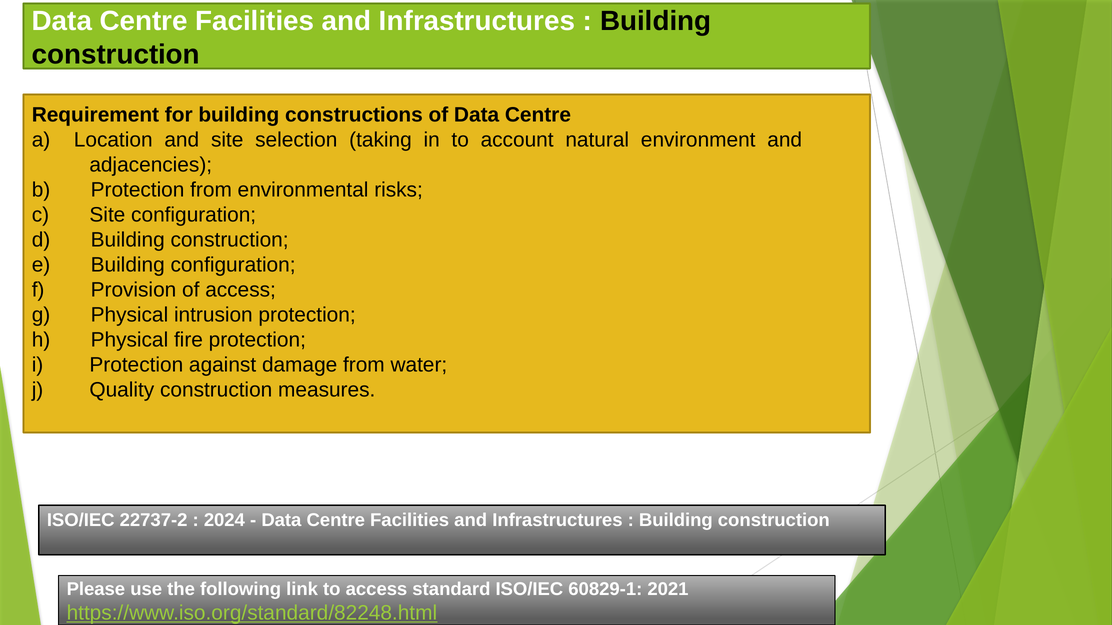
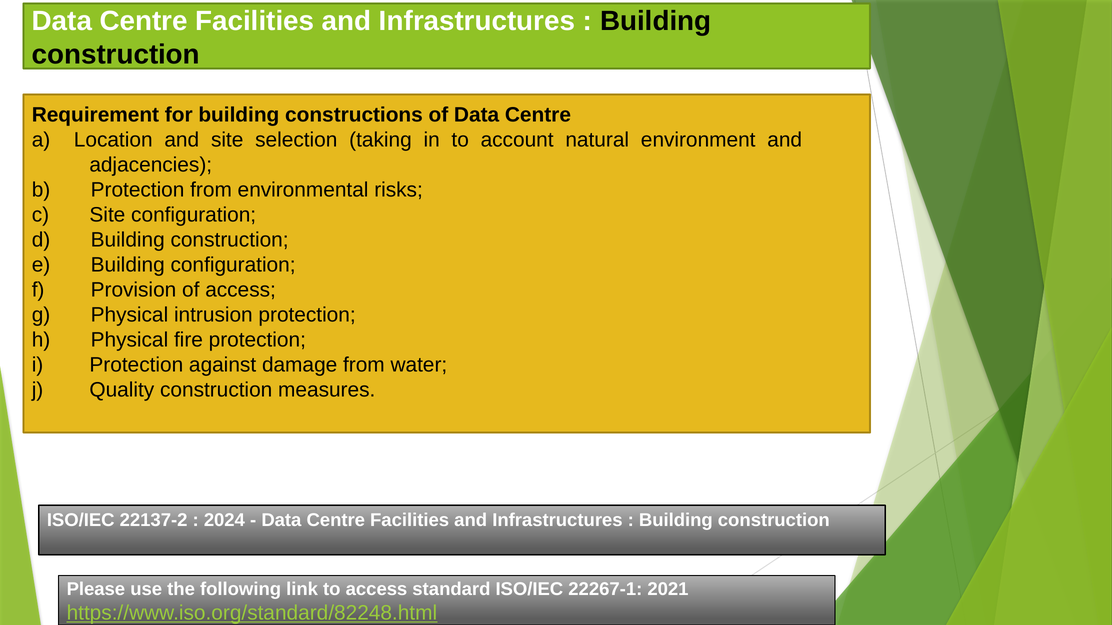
22737-2: 22737-2 -> 22137-2
60829-1: 60829-1 -> 22267-1
